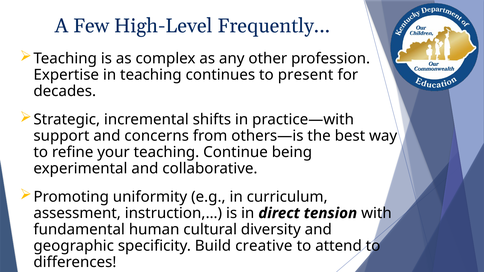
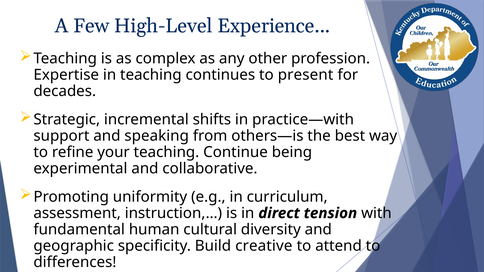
Frequently: Frequently -> Experience
concerns: concerns -> speaking
